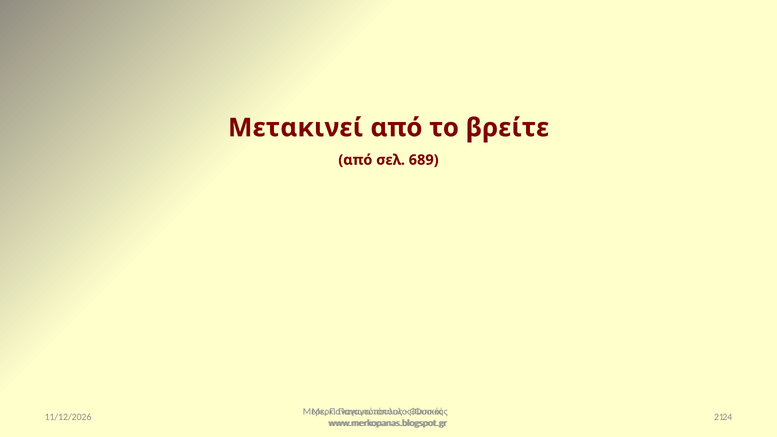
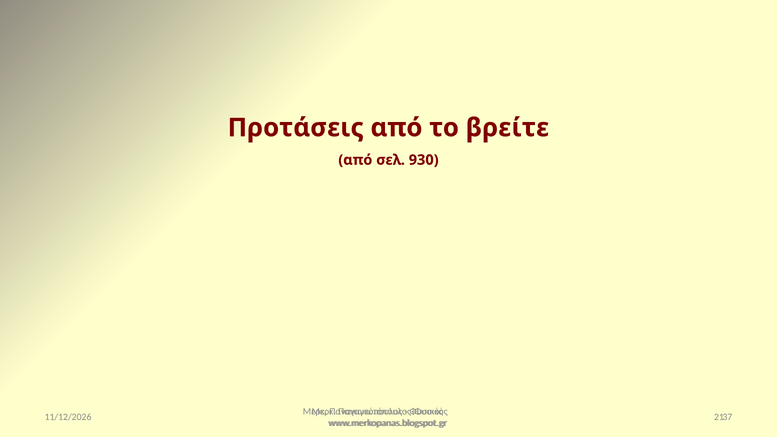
Μετακινεί: Μετακινεί -> Προτάσεις
689: 689 -> 930
24: 24 -> 37
